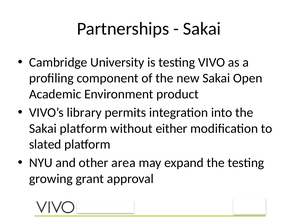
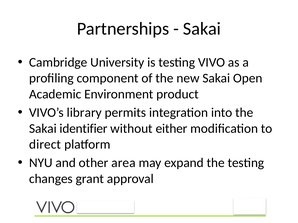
Sakai platform: platform -> identifier
slated: slated -> direct
growing: growing -> changes
